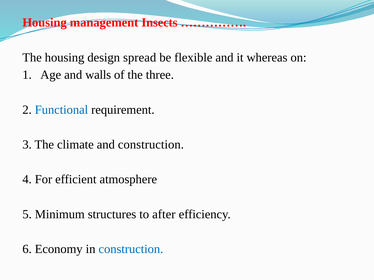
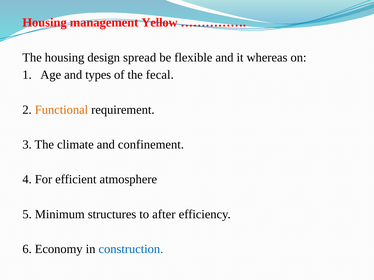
Insects: Insects -> Yellow
walls: walls -> types
three: three -> fecal
Functional colour: blue -> orange
and construction: construction -> confinement
